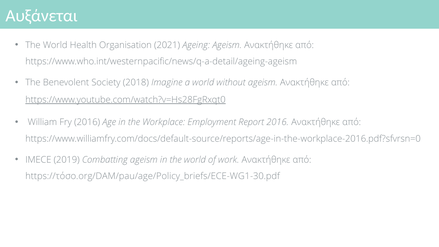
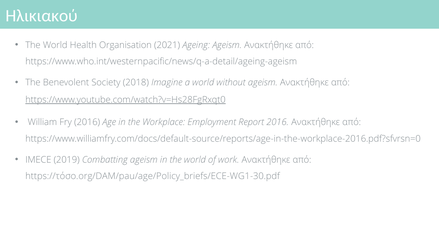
Αυξάνεται: Αυξάνεται -> Ηλικιακού
